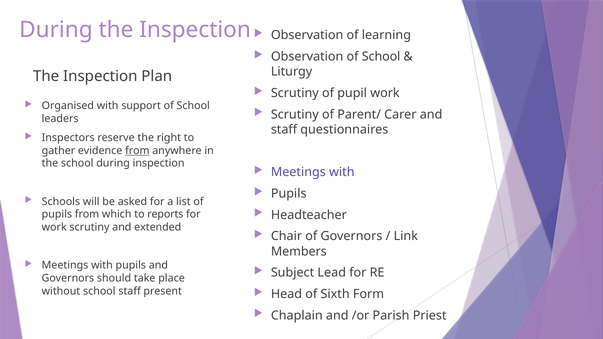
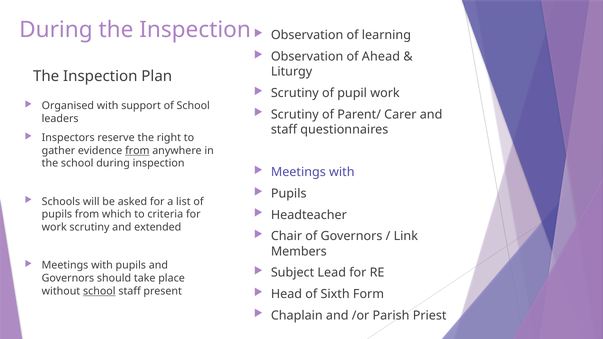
Observation of School: School -> Ahead
reports: reports -> criteria
school at (99, 291) underline: none -> present
